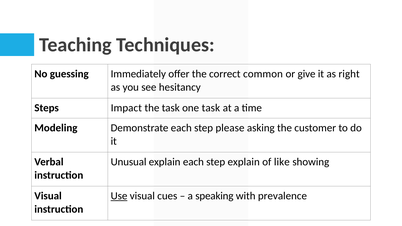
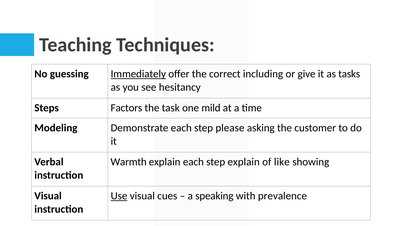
Immediately underline: none -> present
common: common -> including
right: right -> tasks
Impact: Impact -> Factors
one task: task -> mild
Unusual: Unusual -> Warmth
